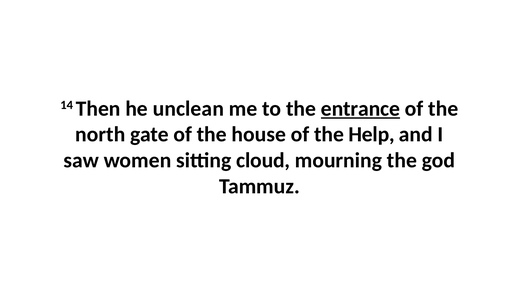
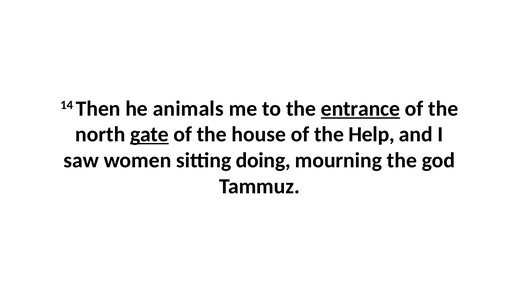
unclean: unclean -> animals
gate underline: none -> present
cloud: cloud -> doing
